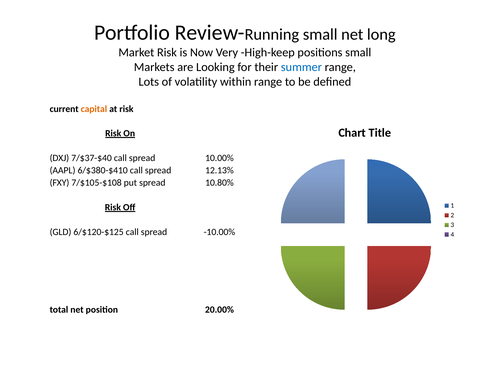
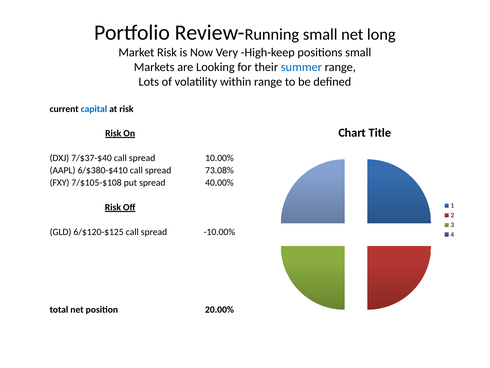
capital colour: orange -> blue
12.13%: 12.13% -> 73.08%
10.80%: 10.80% -> 40.00%
